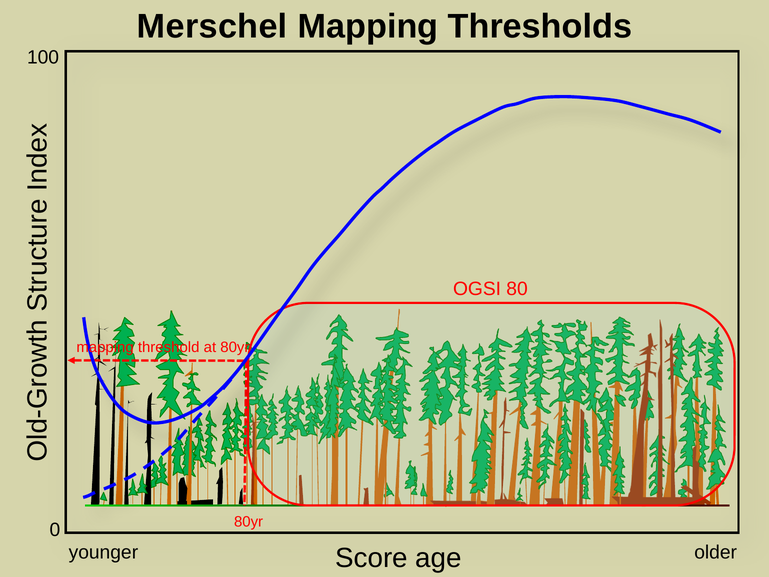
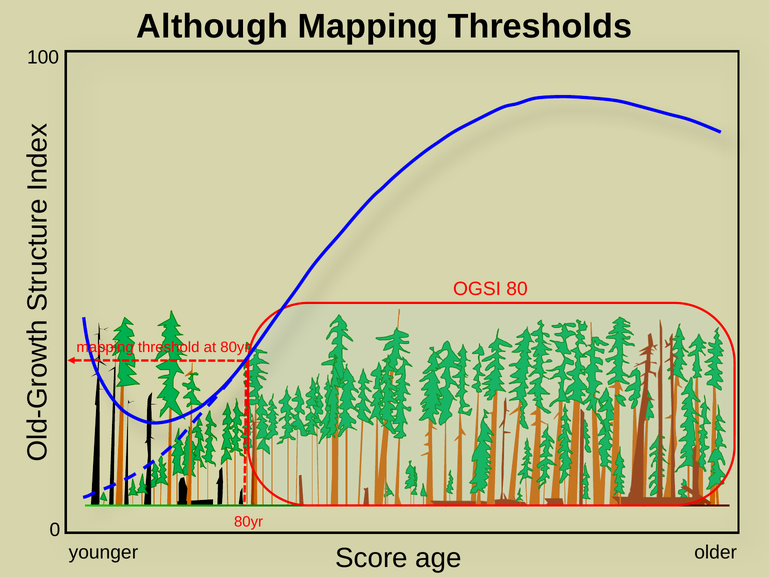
Merschel: Merschel -> Although
